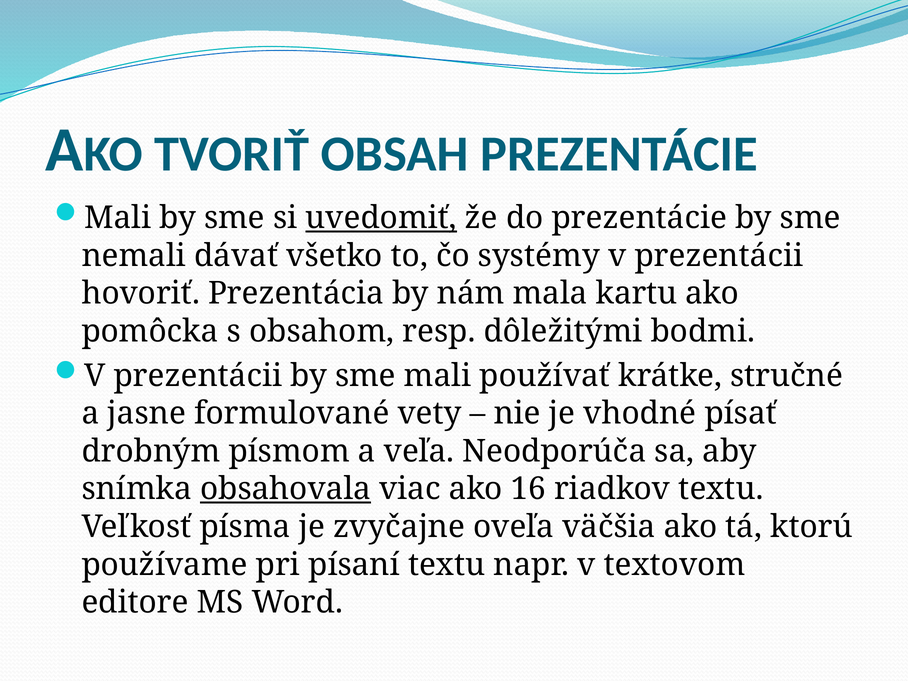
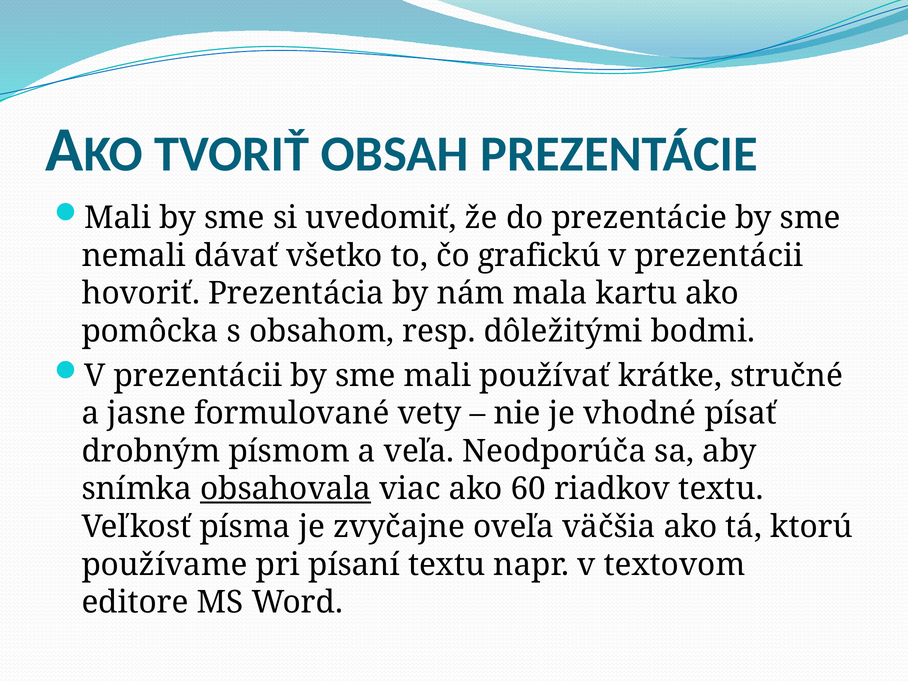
uvedomiť underline: present -> none
systémy: systémy -> grafickú
16: 16 -> 60
